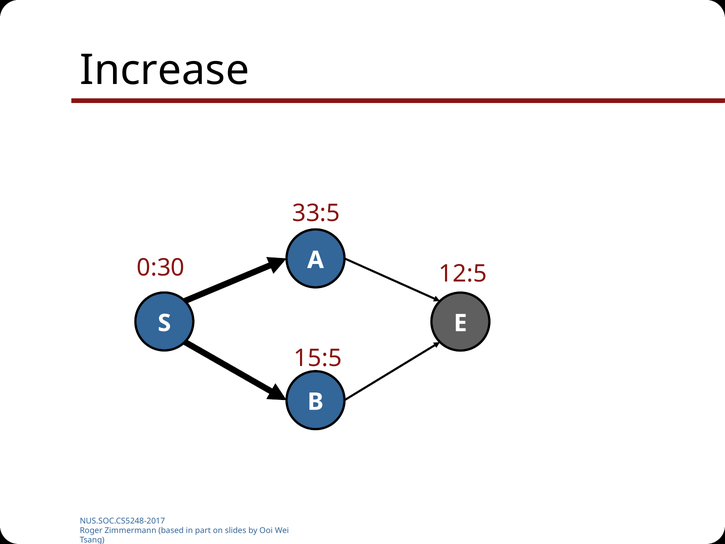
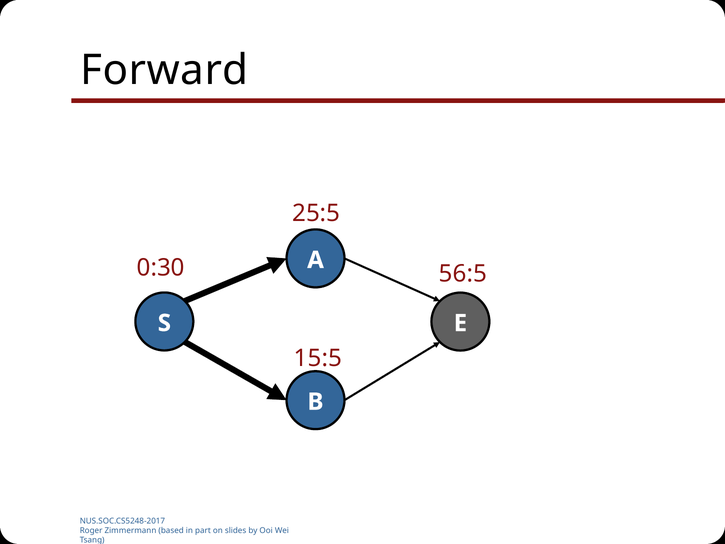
Increase: Increase -> Forward
33:5: 33:5 -> 25:5
12:5: 12:5 -> 56:5
